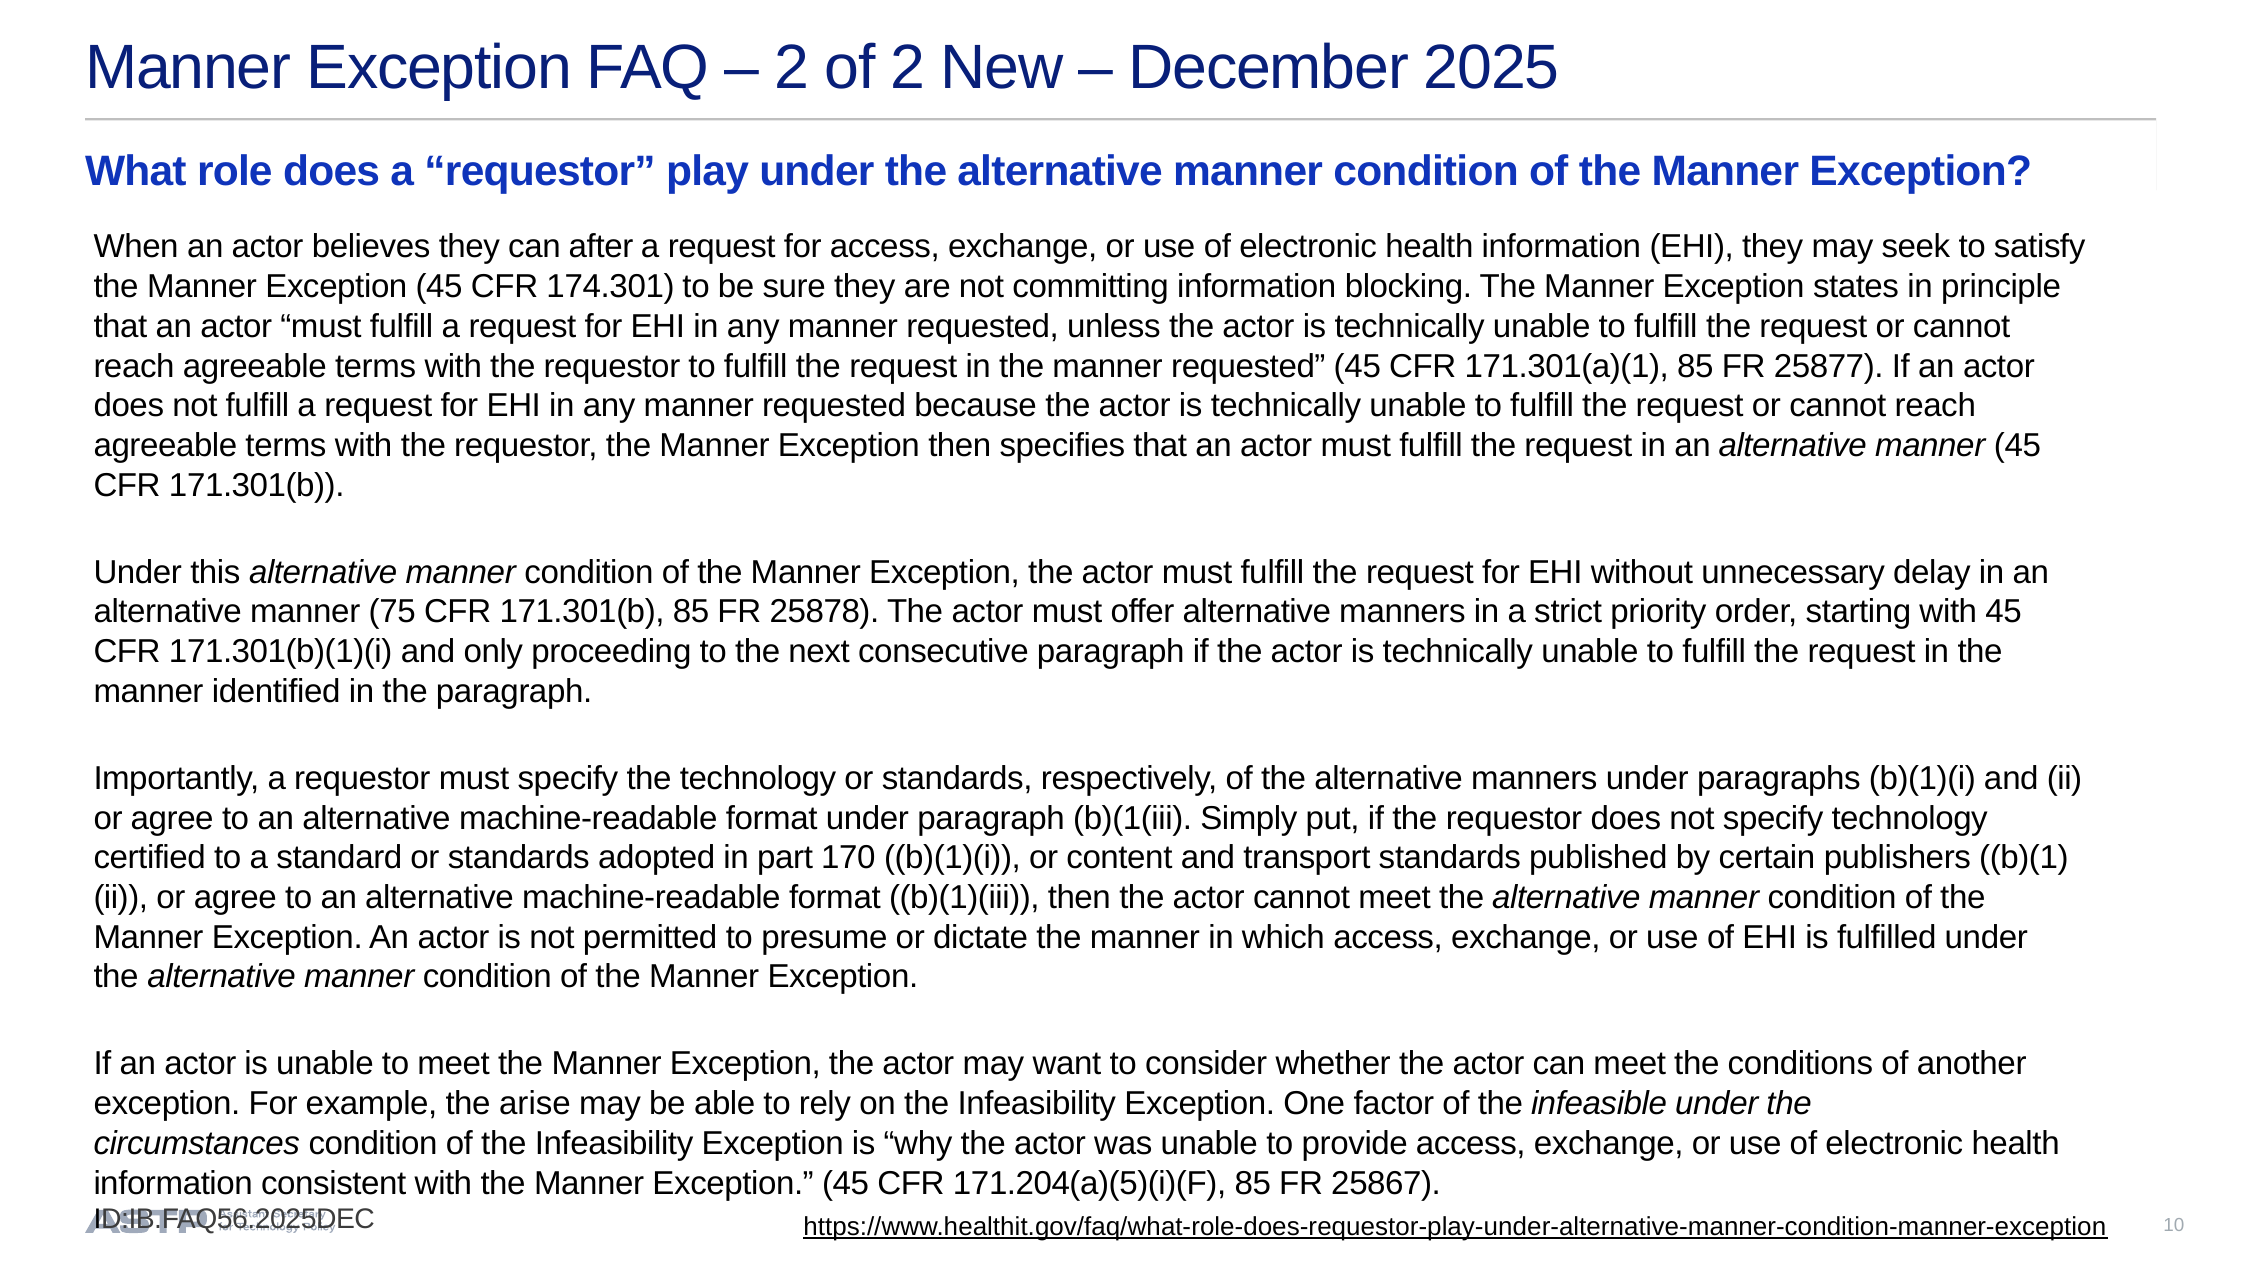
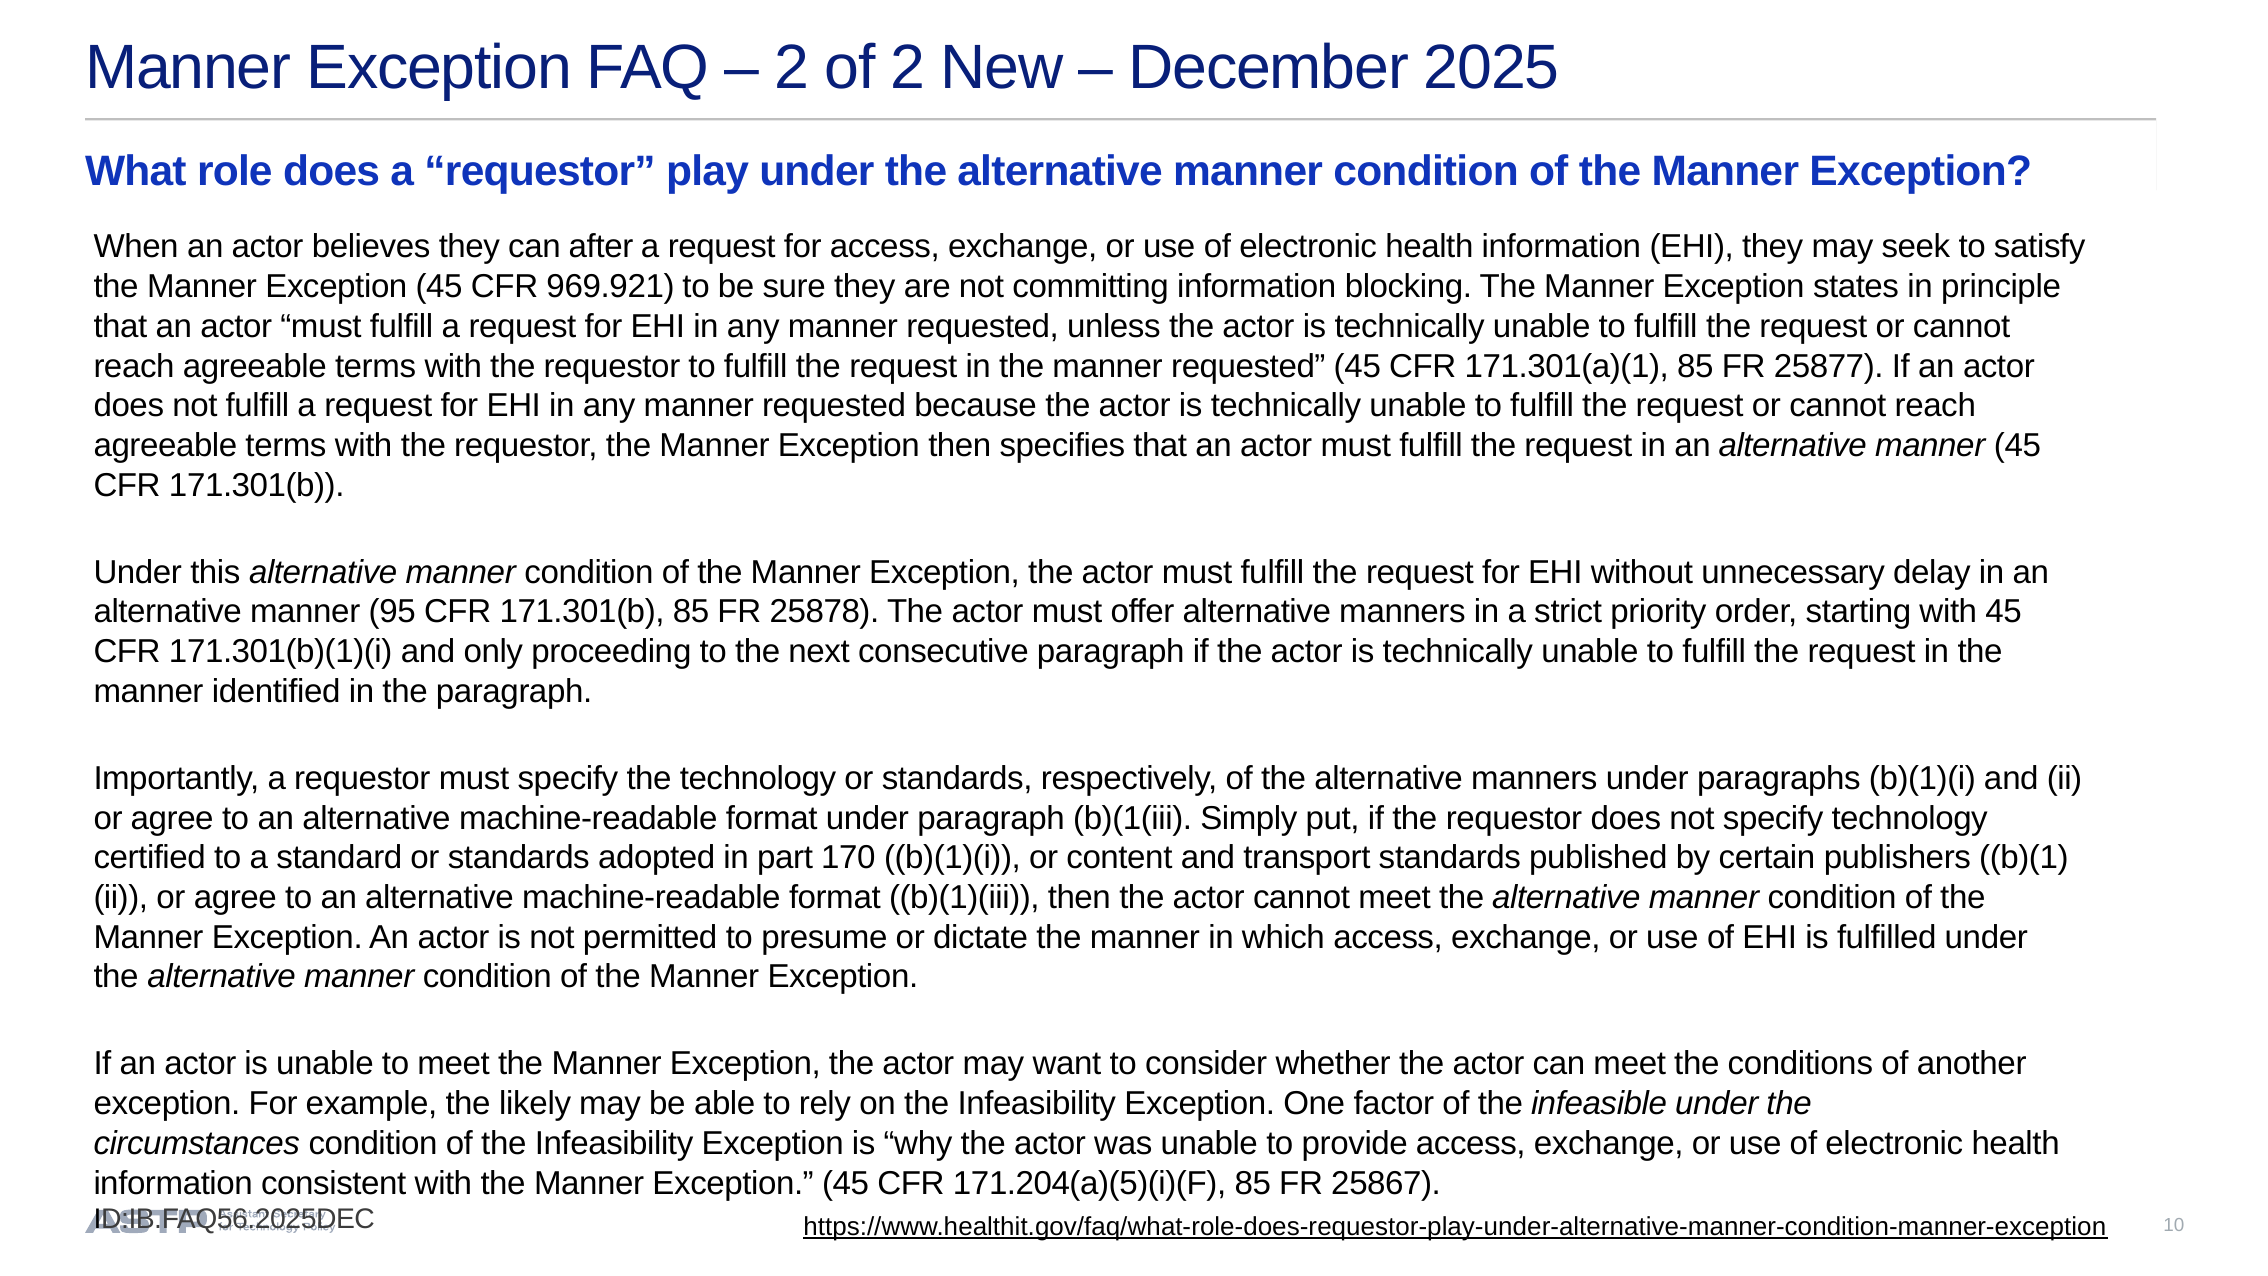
174.301: 174.301 -> 969.921
75: 75 -> 95
arise: arise -> likely
